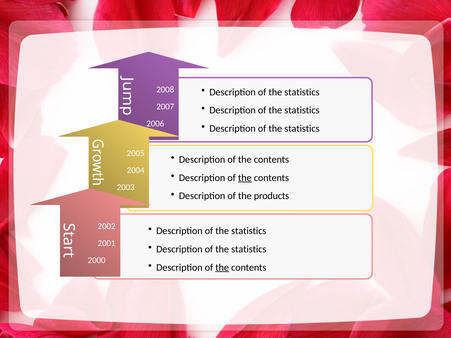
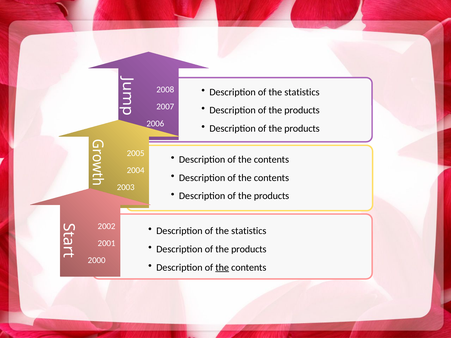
statistics at (302, 110): statistics -> products
statistics at (302, 129): statistics -> products
the at (245, 178) underline: present -> none
statistics at (249, 249): statistics -> products
